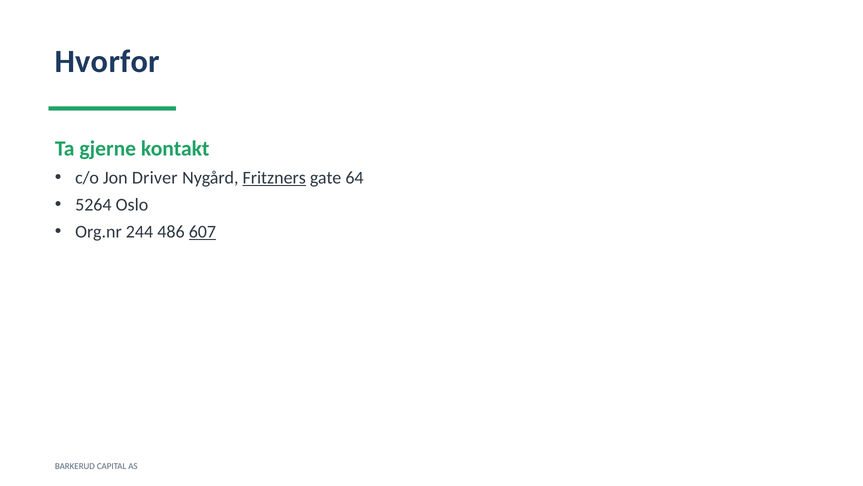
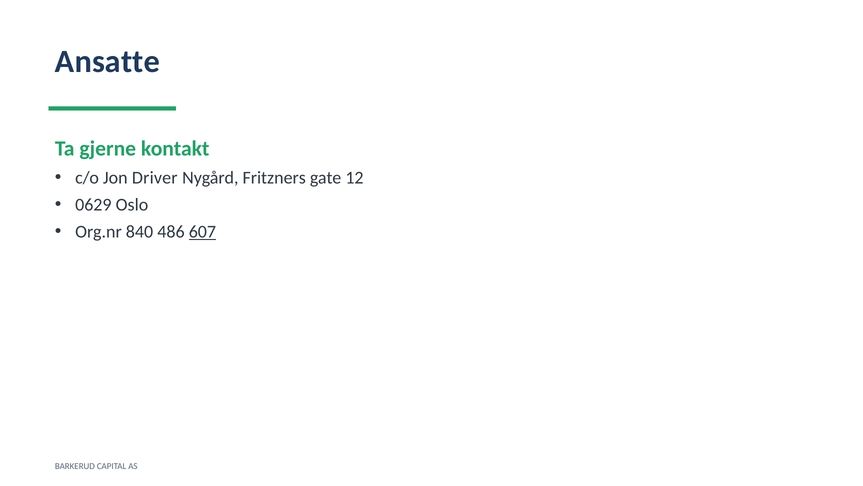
Hvorfor: Hvorfor -> Ansatte
Fritzners underline: present -> none
64: 64 -> 12
5264: 5264 -> 0629
244: 244 -> 840
